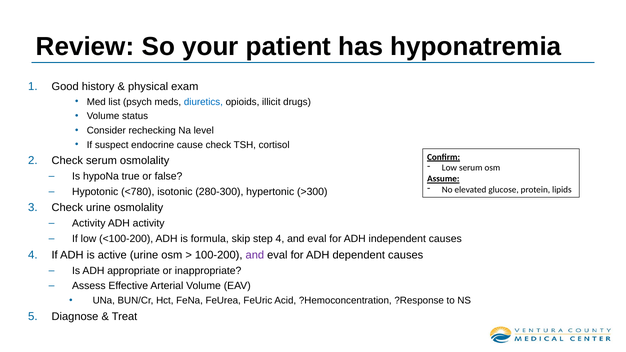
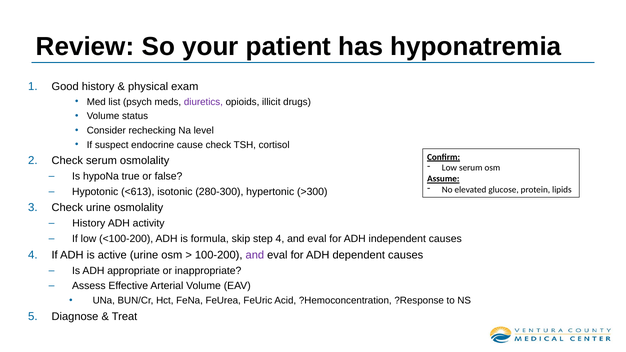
diuretics colour: blue -> purple
<780: <780 -> <613
Activity at (89, 224): Activity -> History
